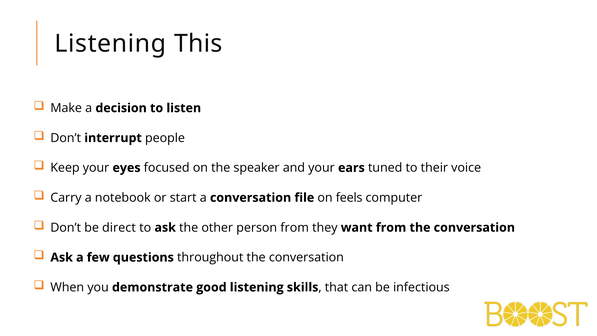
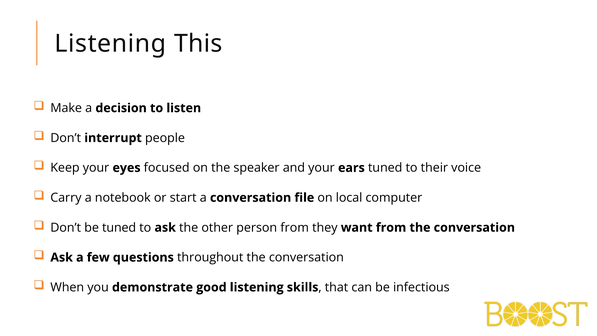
feels: feels -> local
be direct: direct -> tuned
